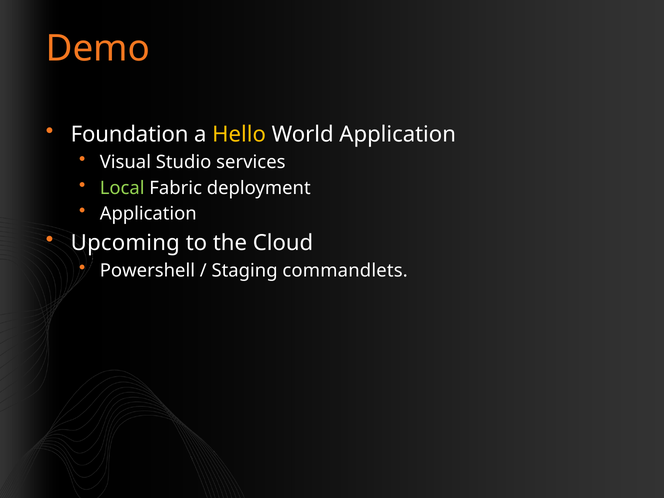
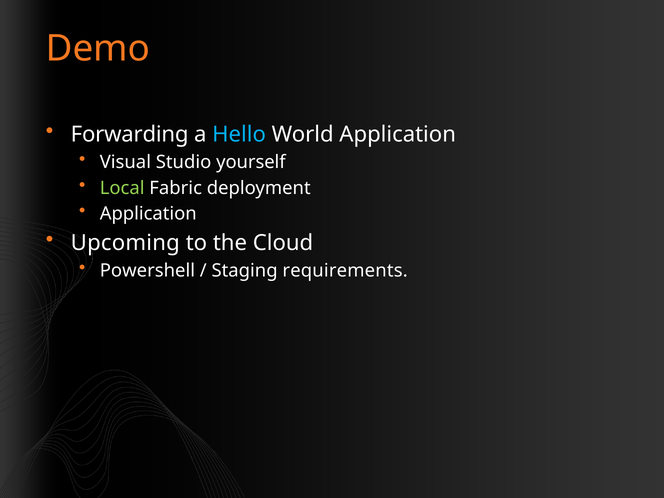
Foundation: Foundation -> Forwarding
Hello colour: yellow -> light blue
services: services -> yourself
commandlets: commandlets -> requirements
